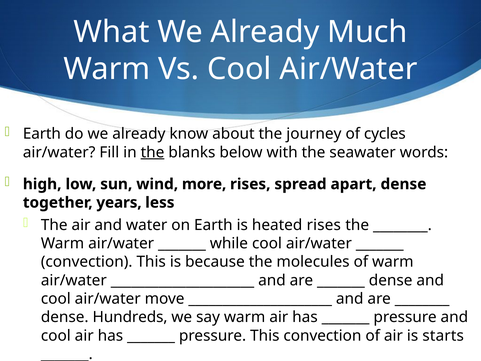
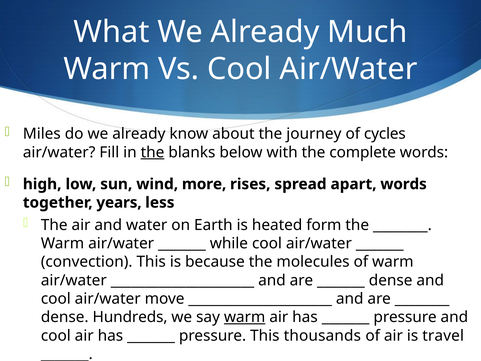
Earth at (42, 134): Earth -> Miles
seawater: seawater -> complete
apart dense: dense -> words
heated rises: rises -> form
warm at (245, 317) underline: none -> present
This convection: convection -> thousands
starts: starts -> travel
